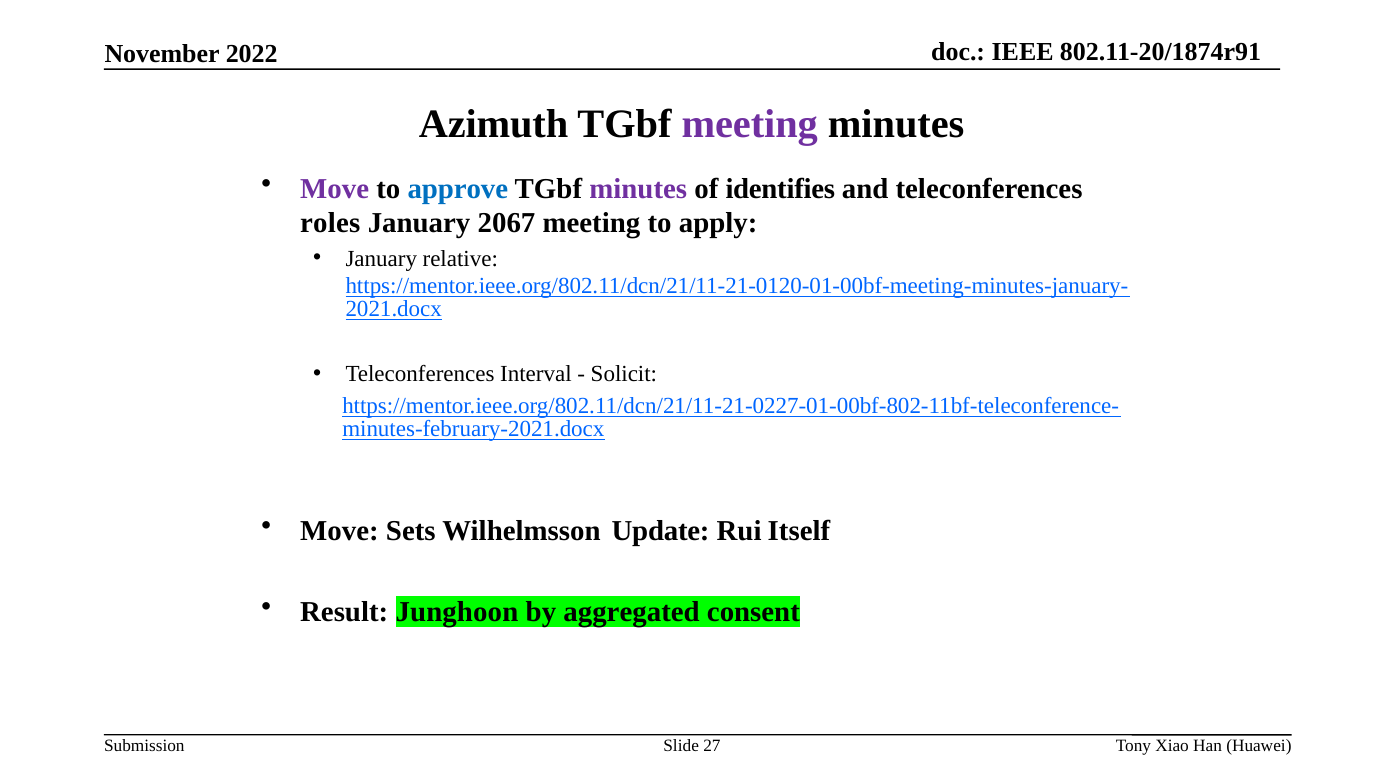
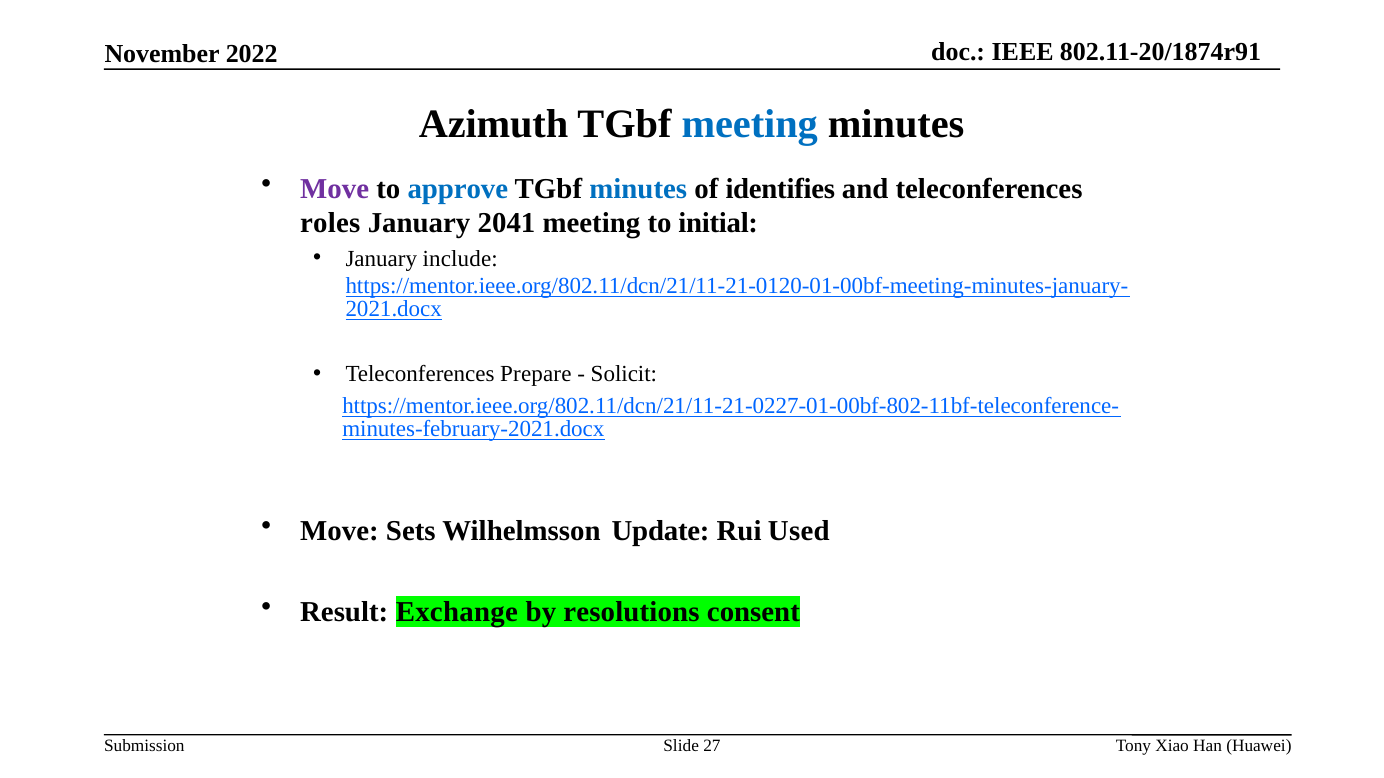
meeting at (750, 124) colour: purple -> blue
minutes at (638, 189) colour: purple -> blue
2067: 2067 -> 2041
apply: apply -> initial
relative: relative -> include
Interval: Interval -> Prepare
Itself: Itself -> Used
Junghoon: Junghoon -> Exchange
aggregated: aggregated -> resolutions
